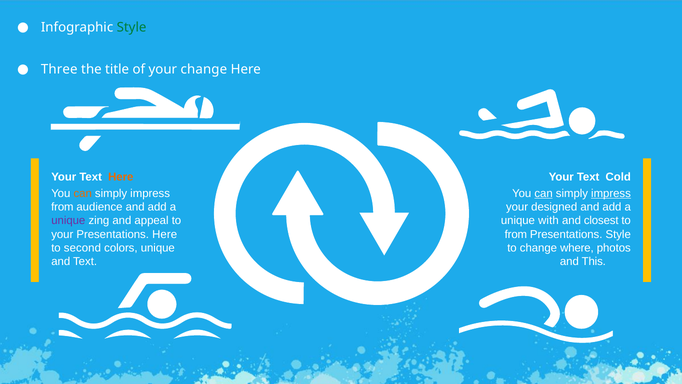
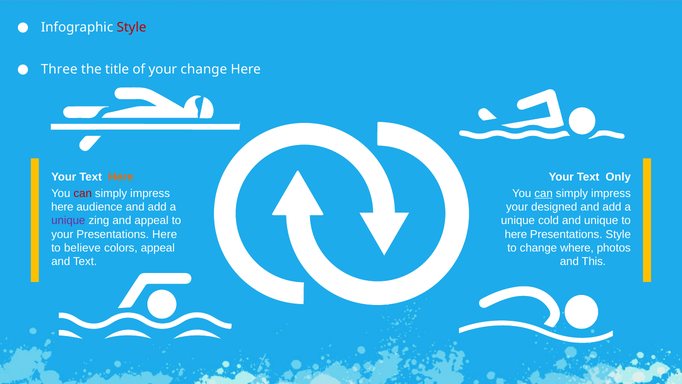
Style at (132, 27) colour: green -> red
Cold: Cold -> Only
can at (83, 193) colour: orange -> red
impress at (611, 193) underline: present -> none
from at (62, 207): from -> here
with: with -> cold
and closest: closest -> unique
from at (516, 234): from -> here
second: second -> believe
colors unique: unique -> appeal
